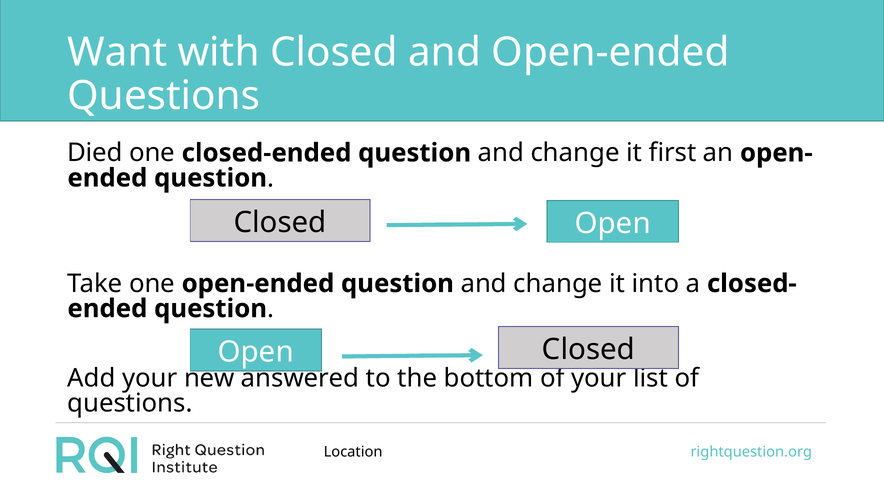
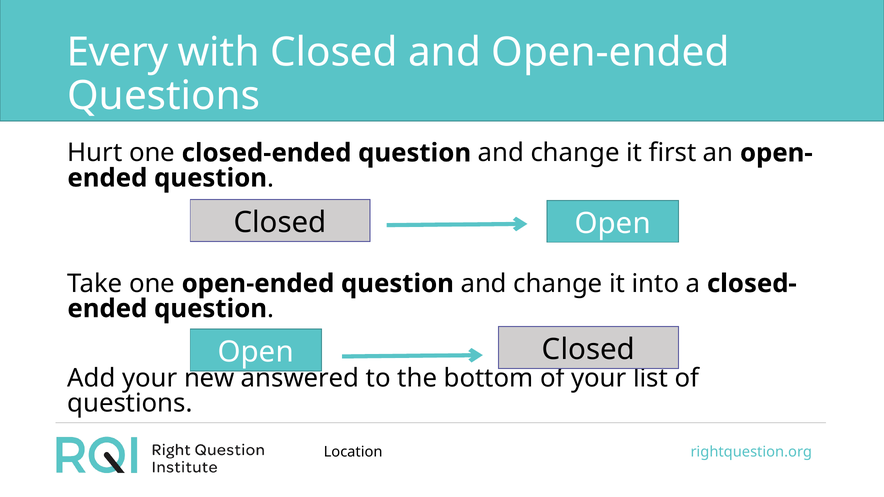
Want: Want -> Every
Died: Died -> Hurt
